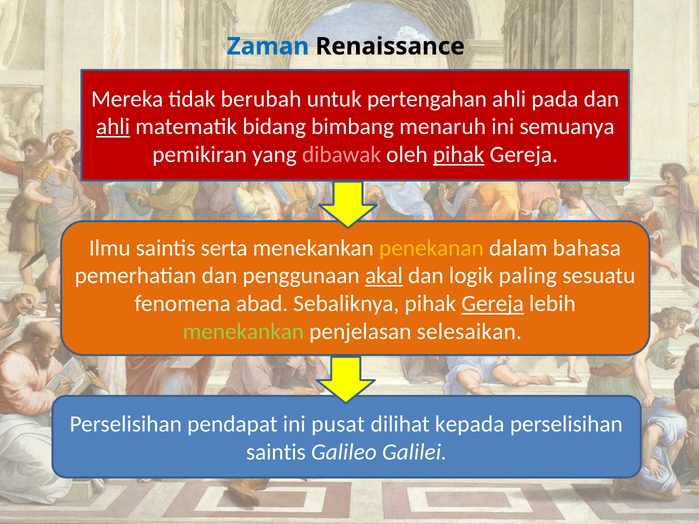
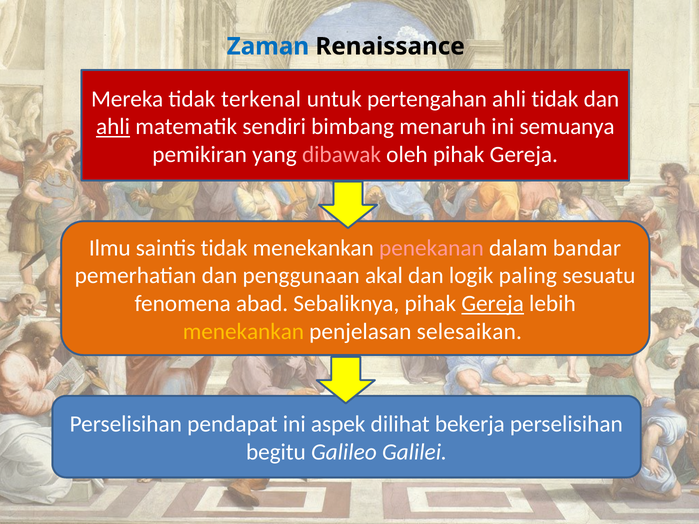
berubah: berubah -> terkenal
ahli pada: pada -> tidak
bidang: bidang -> sendiri
pihak at (459, 155) underline: present -> none
saintis serta: serta -> tidak
penekanan colour: yellow -> pink
bahasa: bahasa -> bandar
akal underline: present -> none
menekankan at (243, 332) colour: light green -> yellow
pusat: pusat -> aspek
kepada: kepada -> bekerja
saintis at (276, 452): saintis -> begitu
